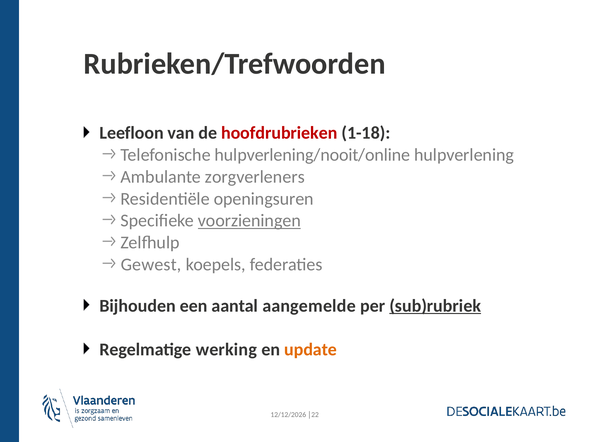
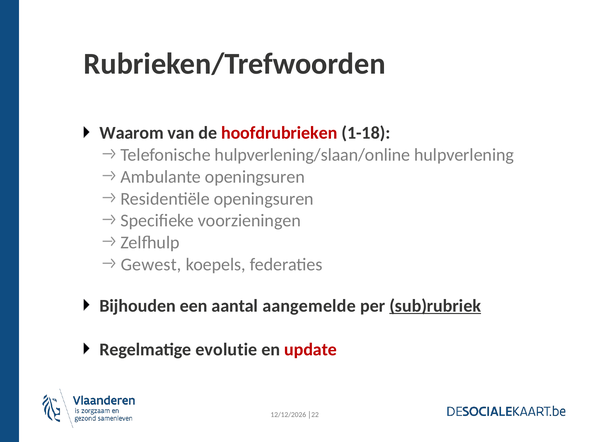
Leefloon: Leefloon -> Waarom
hulpverlening/nooit/online: hulpverlening/nooit/online -> hulpverlening/slaan/online
Ambulante zorgverleners: zorgverleners -> openingsuren
voorzieningen underline: present -> none
werking: werking -> evolutie
update colour: orange -> red
